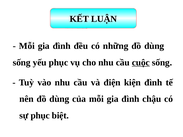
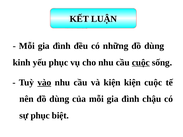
sống at (22, 63): sống -> kinh
vào underline: none -> present
và điện: điện -> kiện
kiện đình: đình -> cuộc
